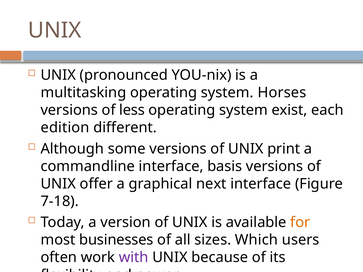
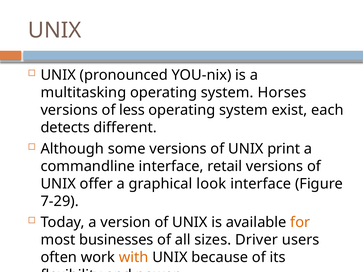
edition: edition -> detects
basis: basis -> retail
next: next -> look
7-18: 7-18 -> 7-29
Which: Which -> Driver
with colour: purple -> orange
